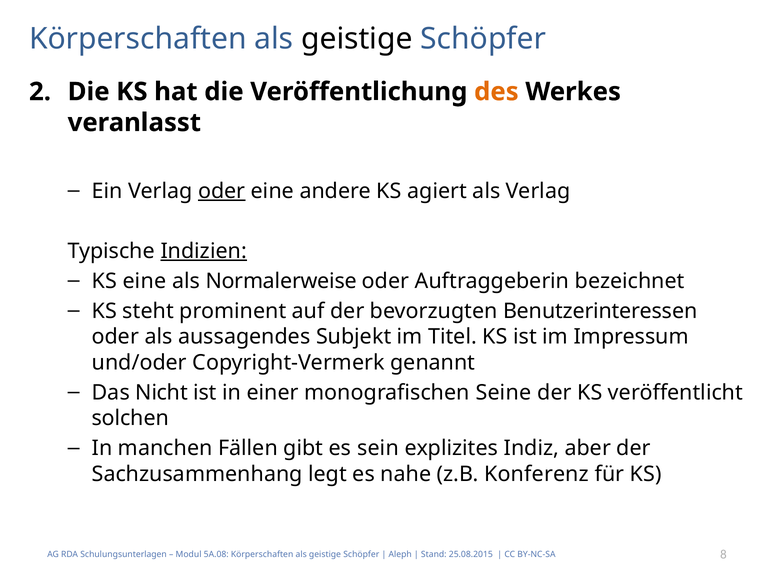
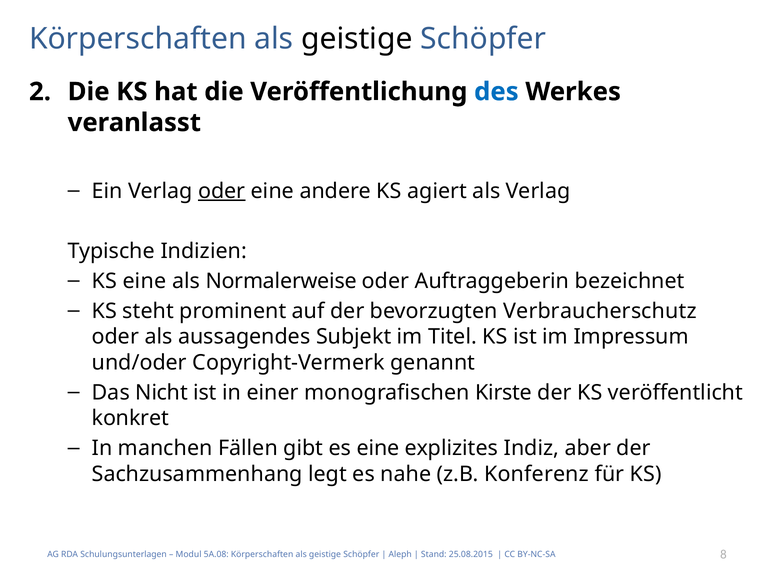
des colour: orange -> blue
Indizien underline: present -> none
Benutzerinteressen: Benutzerinteressen -> Verbraucherschutz
Seine: Seine -> Kirste
solchen: solchen -> konkret
es sein: sein -> eine
